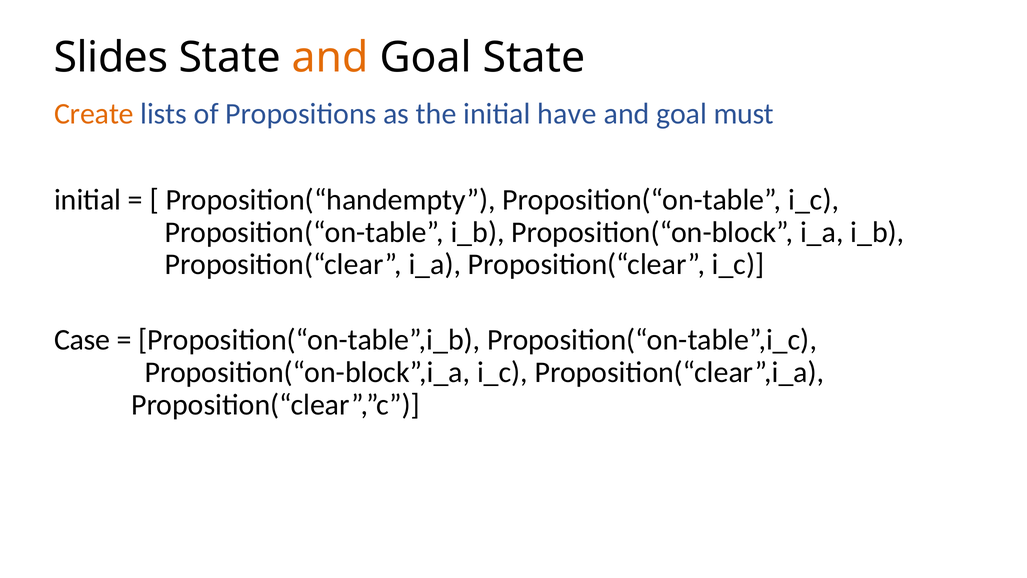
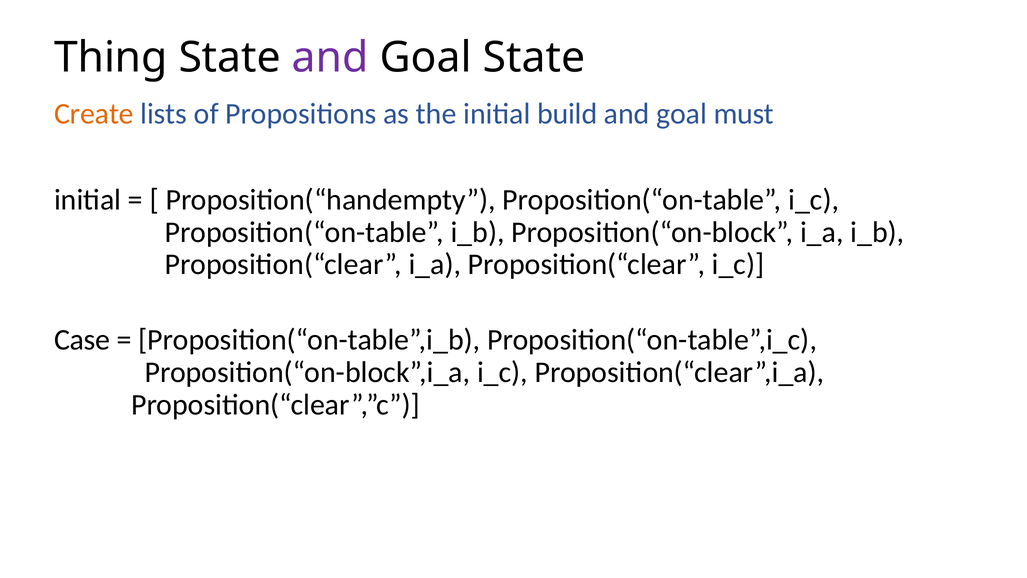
Slides: Slides -> Thing
and at (330, 58) colour: orange -> purple
have: have -> build
